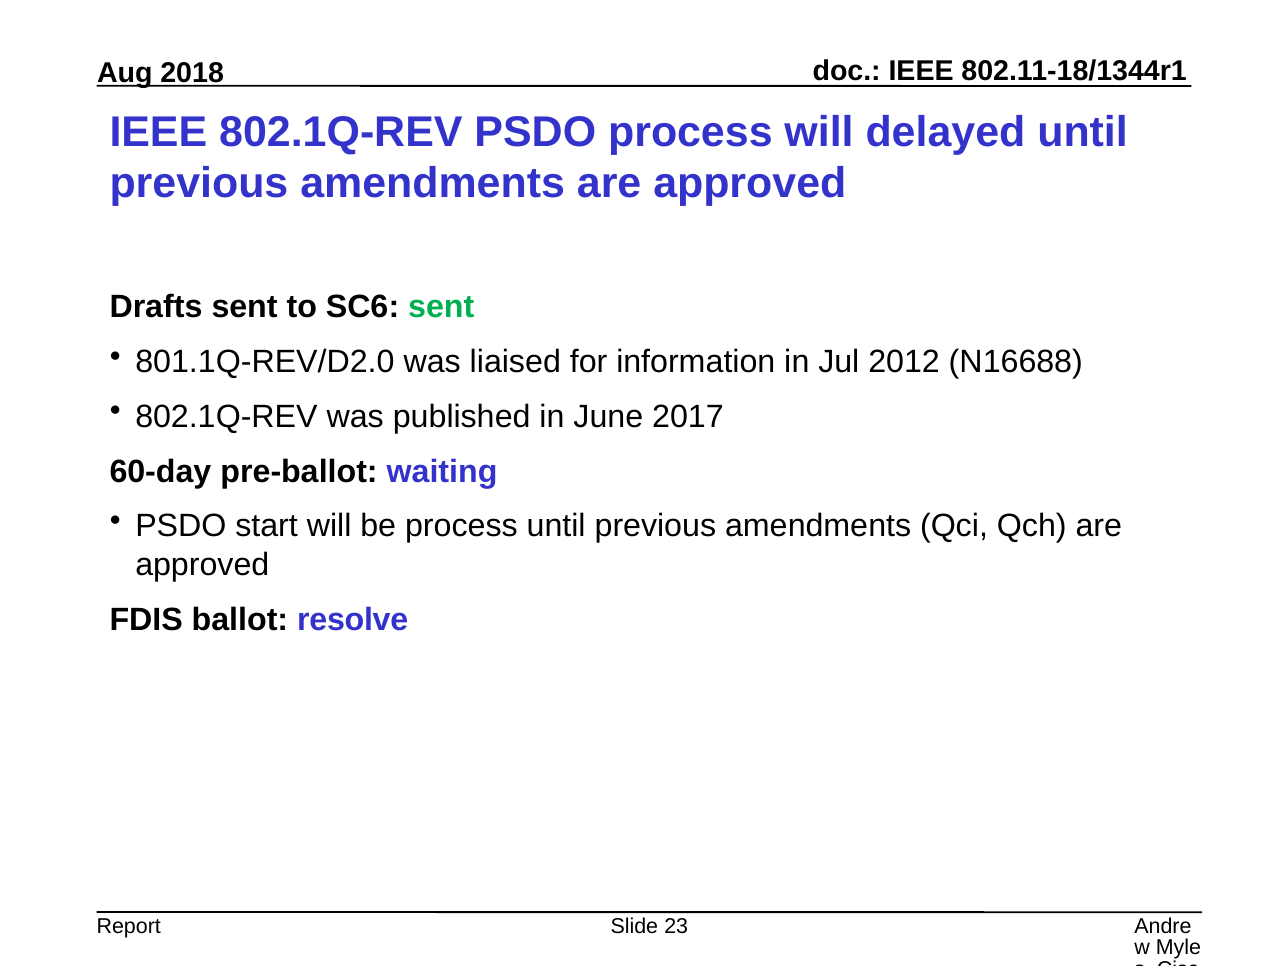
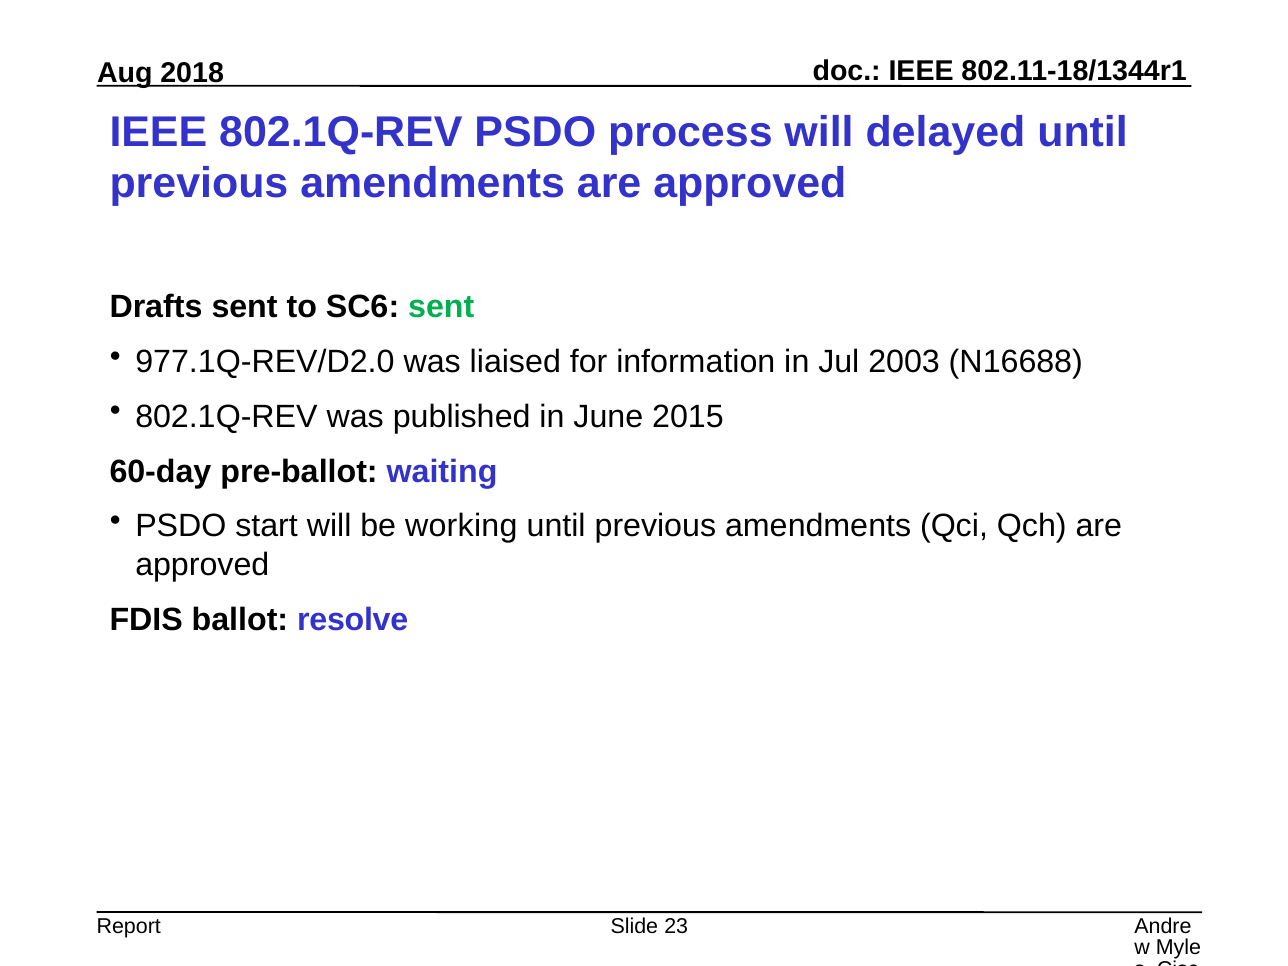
801.1Q-REV/D2.0: 801.1Q-REV/D2.0 -> 977.1Q-REV/D2.0
2012: 2012 -> 2003
2017: 2017 -> 2015
be process: process -> working
